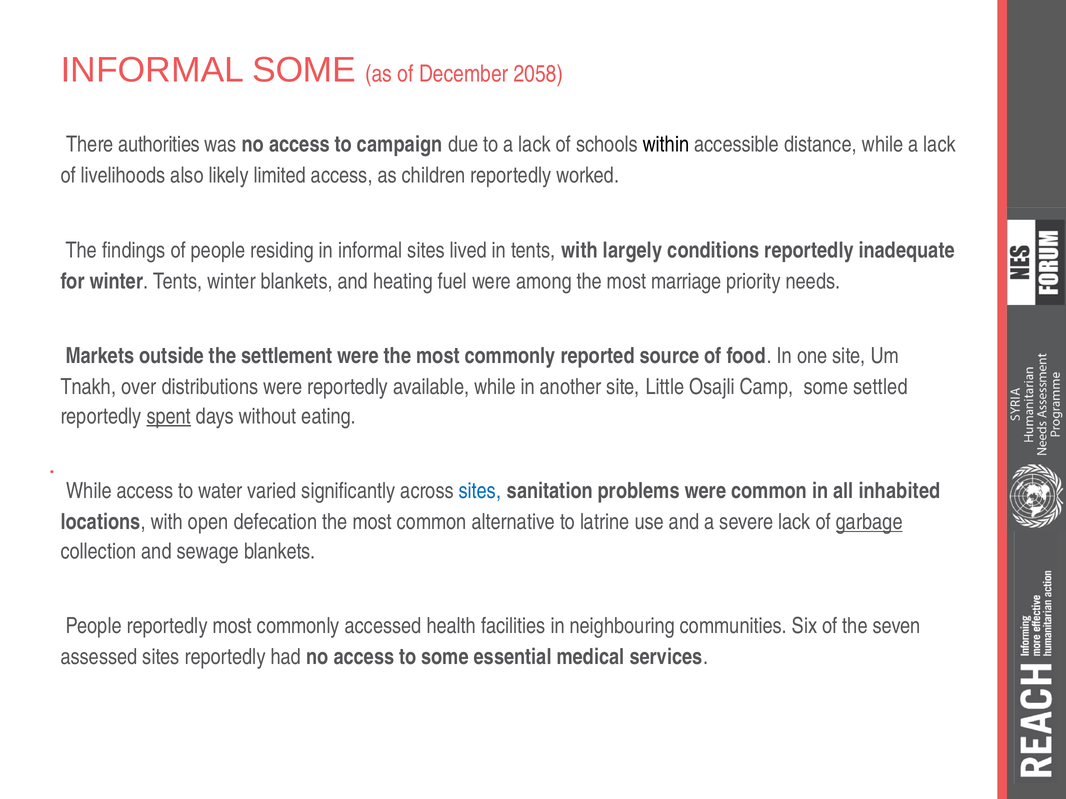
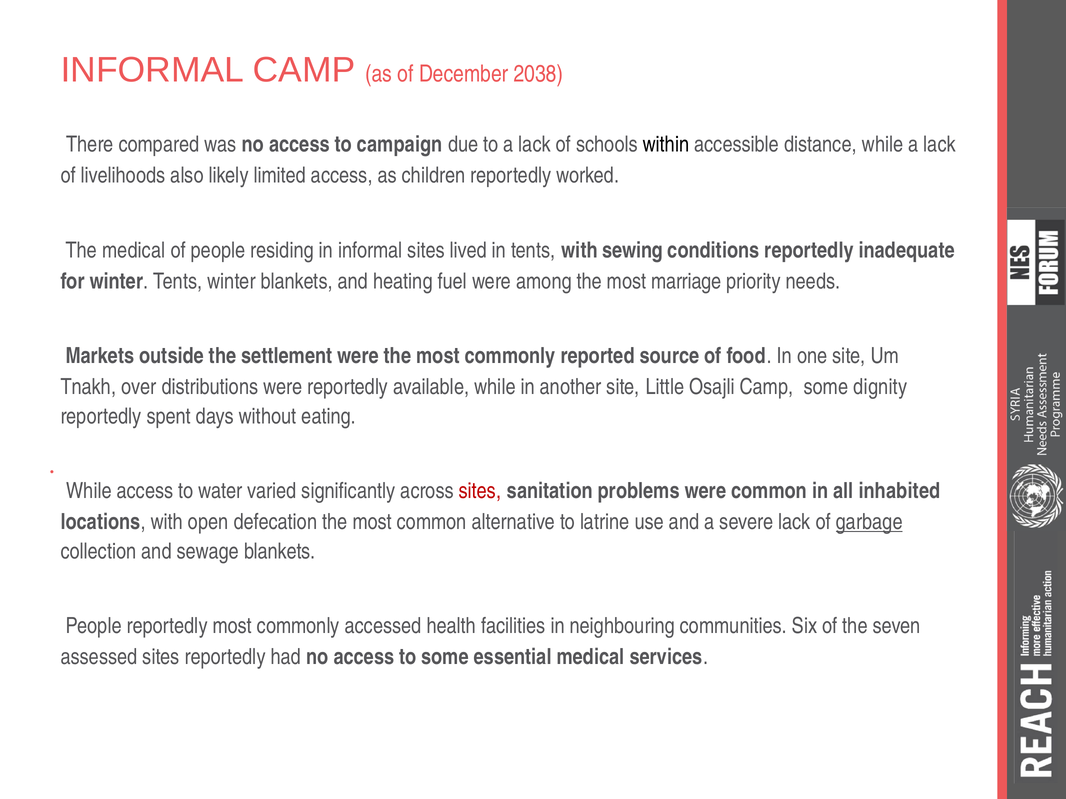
INFORMAL SOME: SOME -> CAMP
2058: 2058 -> 2038
authorities: authorities -> compared
The findings: findings -> medical
largely: largely -> sewing
settled: settled -> dignity
spent underline: present -> none
sites at (480, 491) colour: blue -> red
